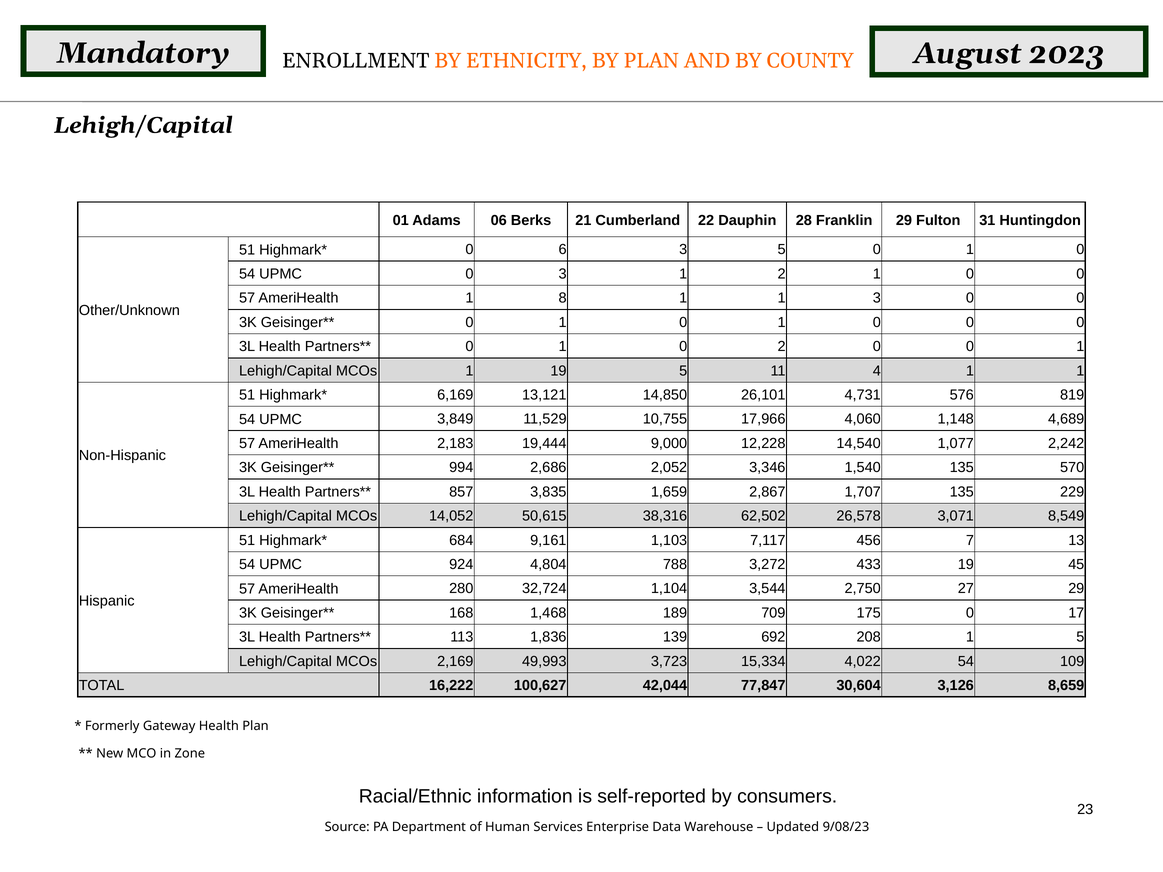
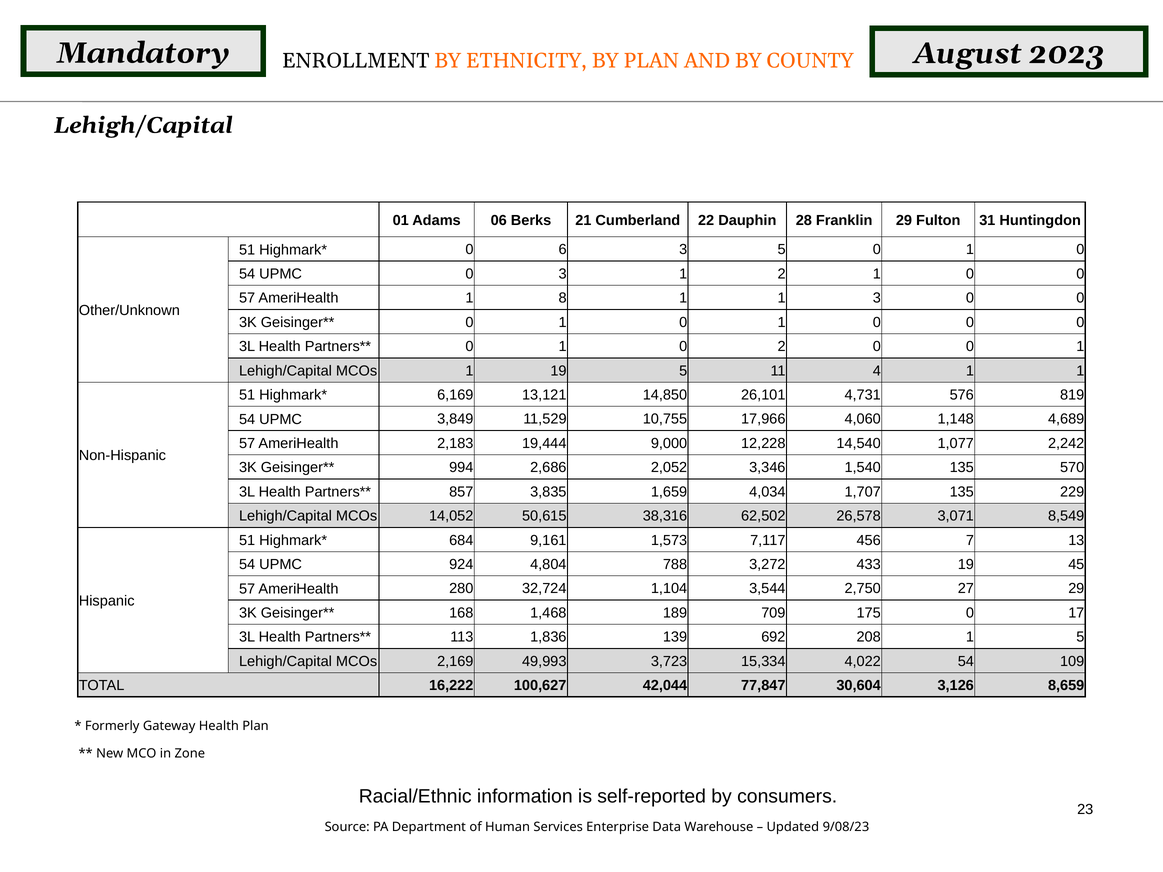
2,867: 2,867 -> 4,034
1,103: 1,103 -> 1,573
